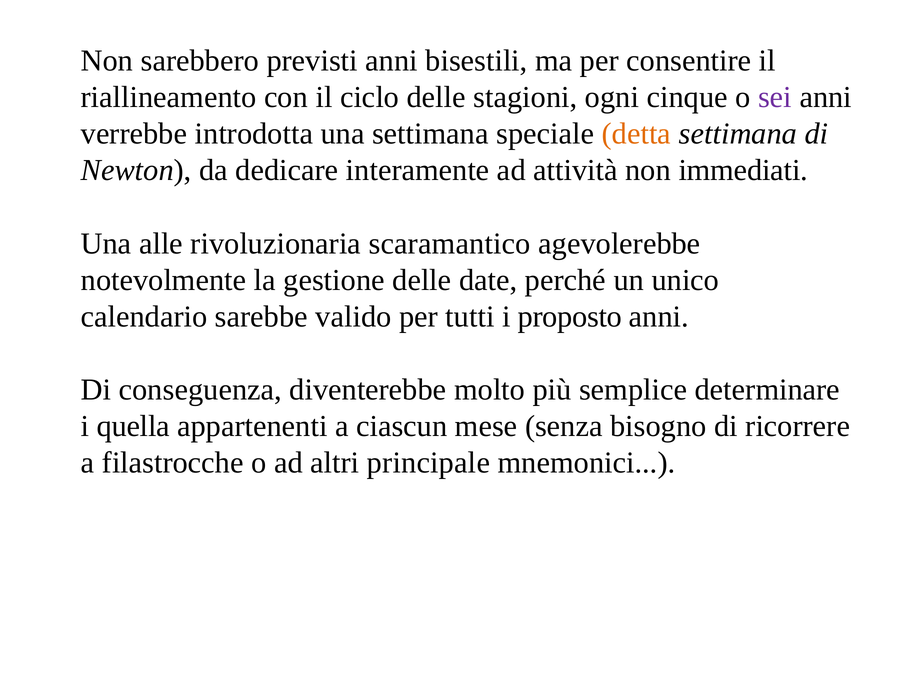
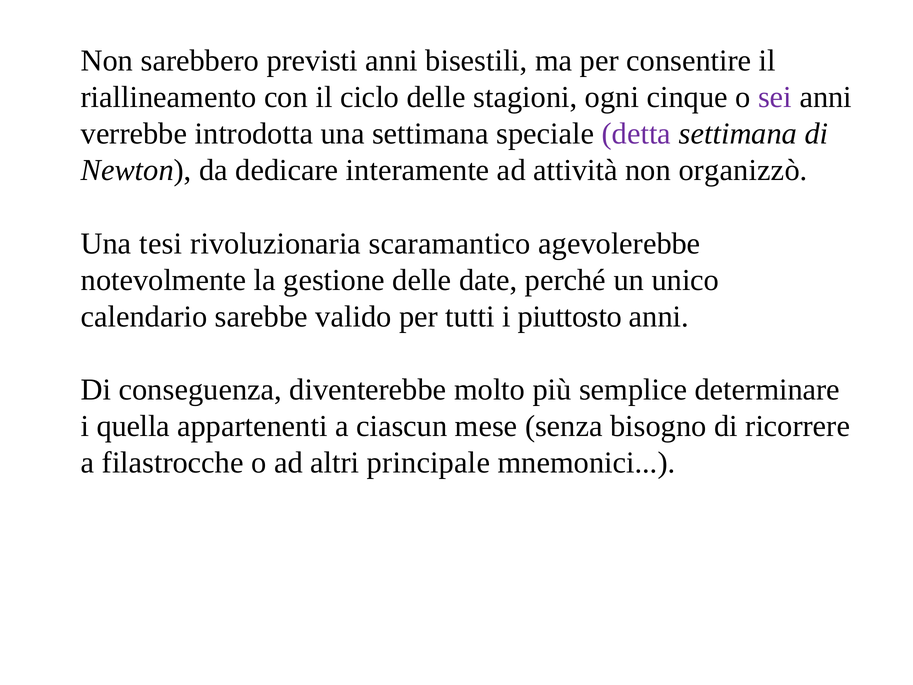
detta colour: orange -> purple
immediati: immediati -> organizzò
alle: alle -> tesi
proposto: proposto -> piuttosto
